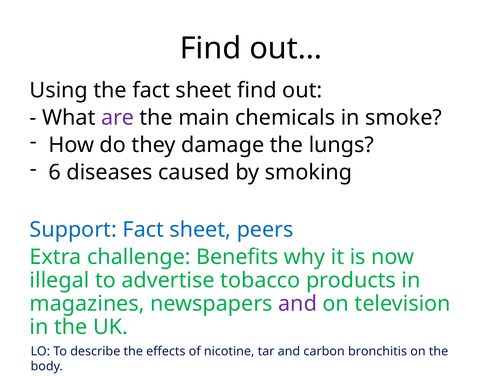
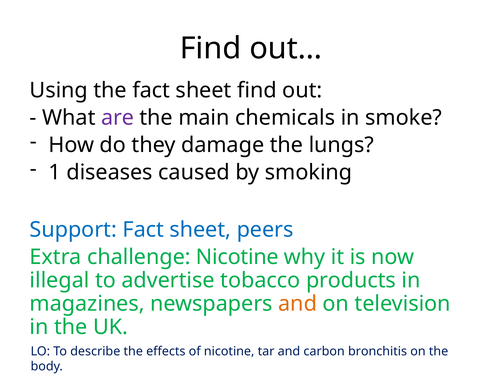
6: 6 -> 1
challenge Benefits: Benefits -> Nicotine
and at (298, 304) colour: purple -> orange
